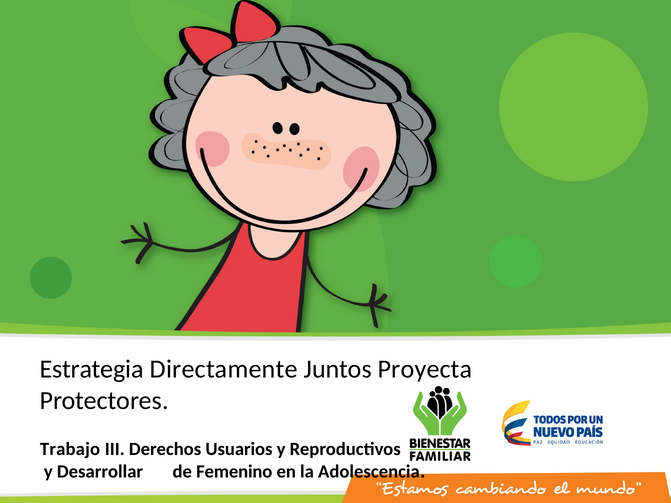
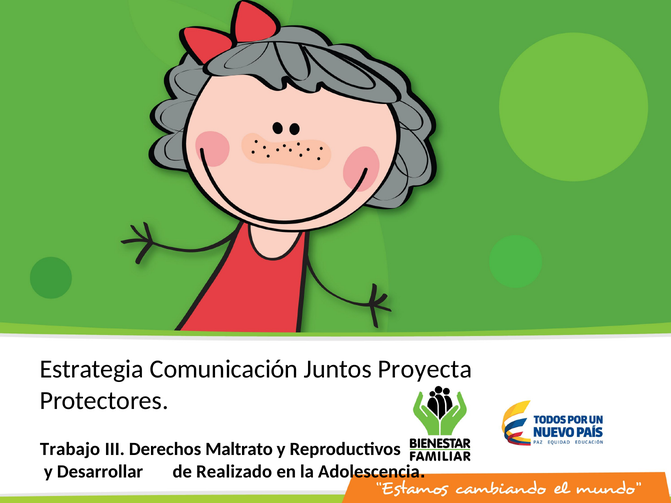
Directamente: Directamente -> Comunicación
Usuarios: Usuarios -> Maltrato
Femenino: Femenino -> Realizado
